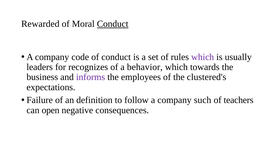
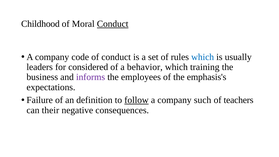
Rewarded: Rewarded -> Childhood
which at (203, 57) colour: purple -> blue
recognizes: recognizes -> considered
towards: towards -> training
clustered's: clustered's -> emphasis's
follow underline: none -> present
open: open -> their
